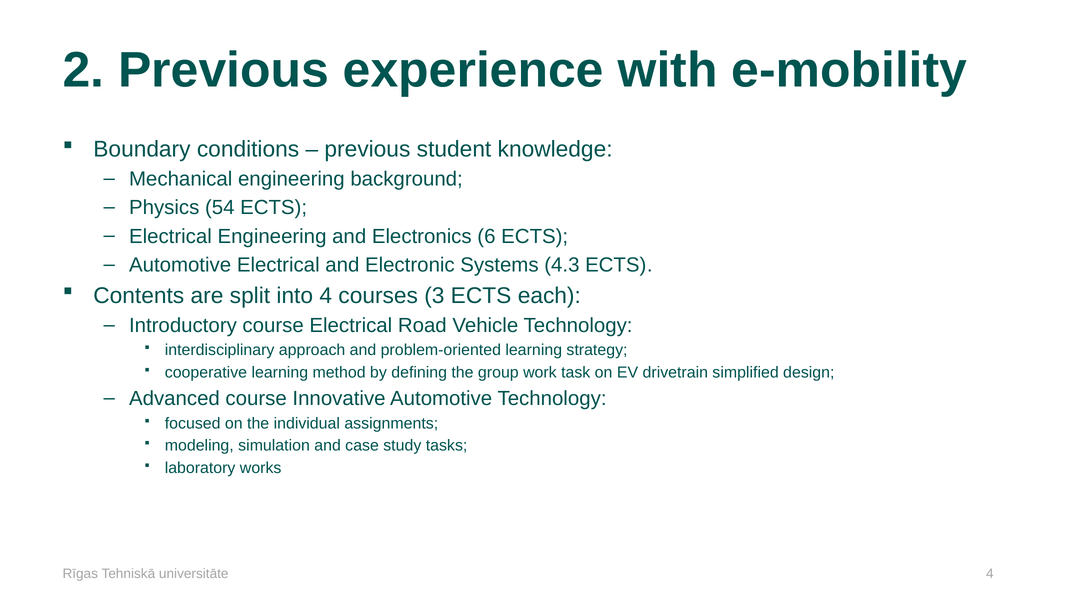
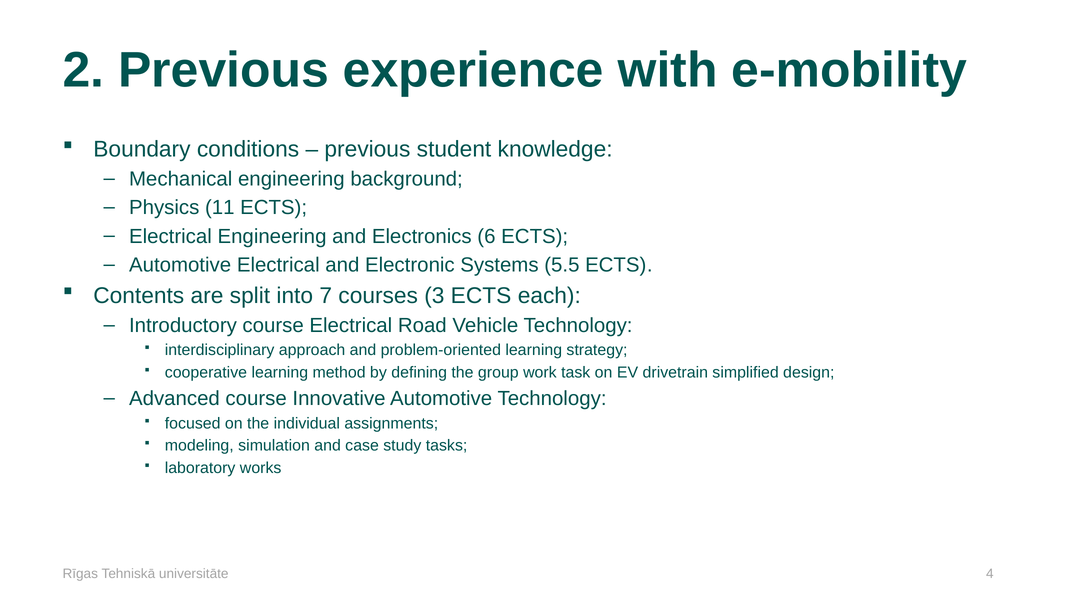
54: 54 -> 11
4.3: 4.3 -> 5.5
into 4: 4 -> 7
